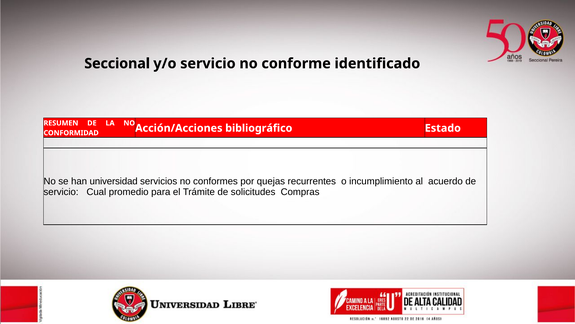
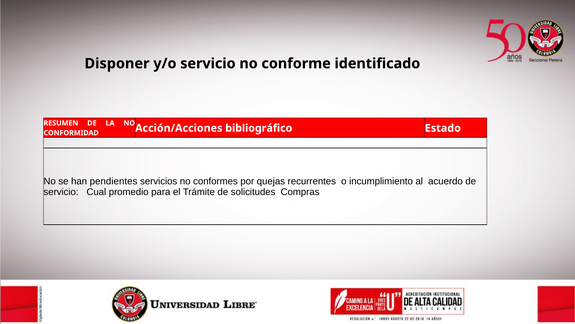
Seccional: Seccional -> Disponer
universidad: universidad -> pendientes
